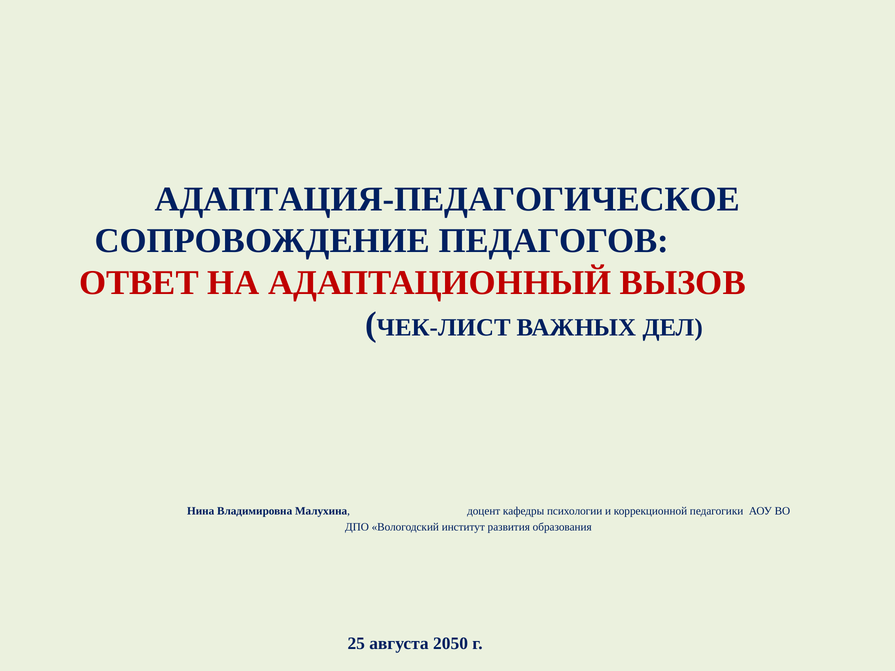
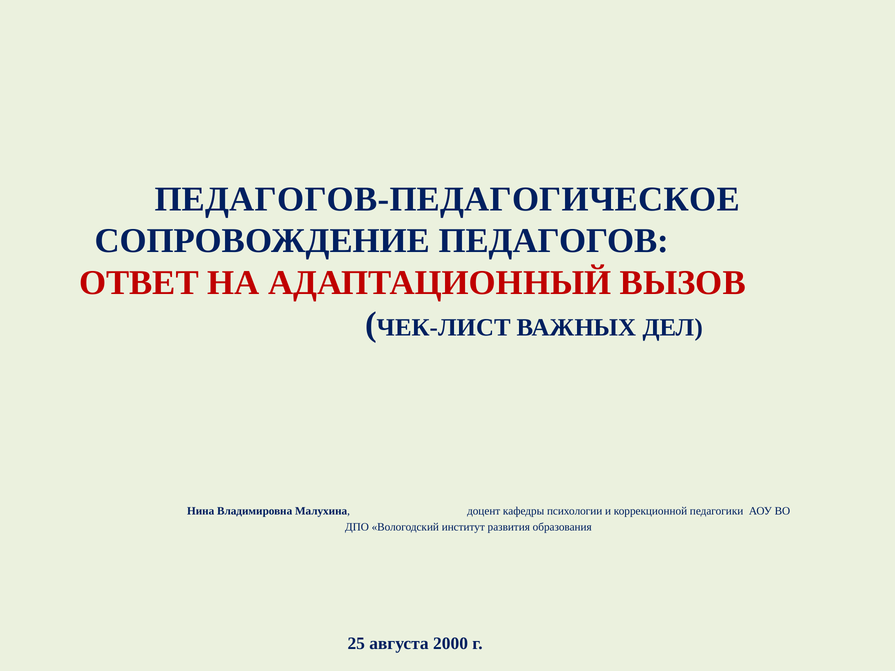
АДАПТАЦИЯ-ПЕДАГОГИЧЕСКОЕ: АДАПТАЦИЯ-ПЕДАГОГИЧЕСКОЕ -> ПЕДАГОГОВ-ПЕДАГОГИЧЕСКОЕ
2050: 2050 -> 2000
